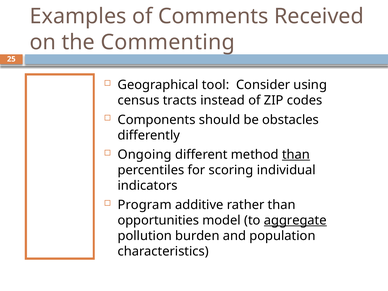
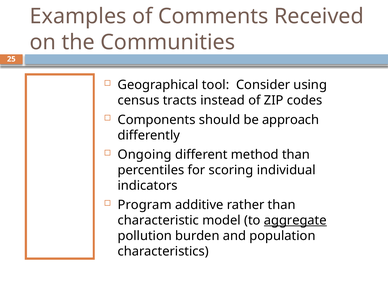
Commenting: Commenting -> Communities
obstacles: obstacles -> approach
than at (296, 155) underline: present -> none
opportunities: opportunities -> characteristic
